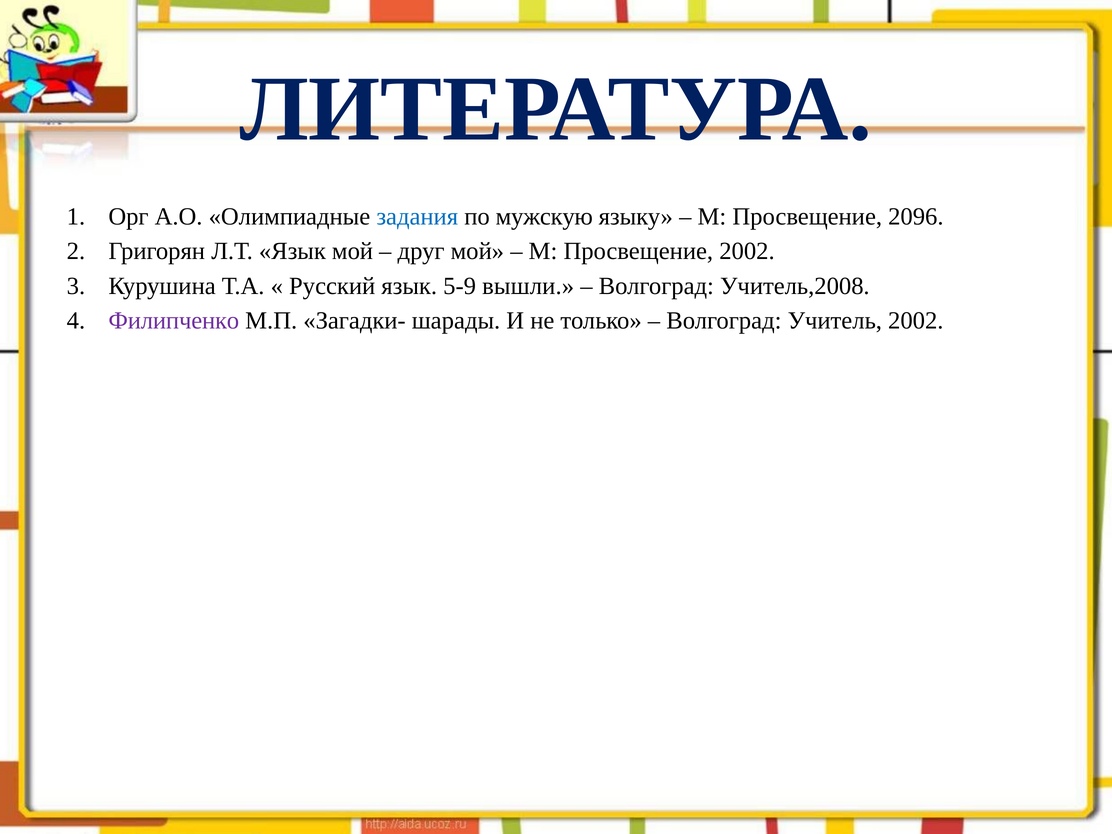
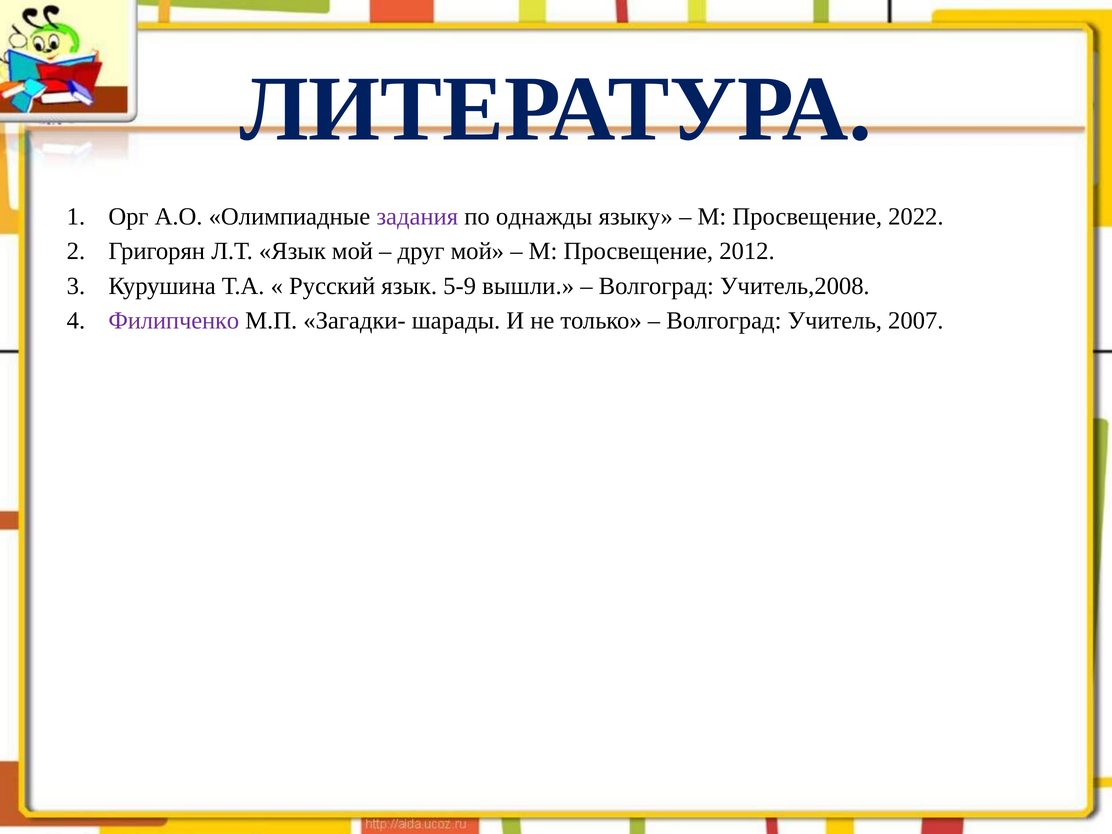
задания colour: blue -> purple
мужскую: мужскую -> однажды
2096: 2096 -> 2022
Просвещение 2002: 2002 -> 2012
Учитель 2002: 2002 -> 2007
